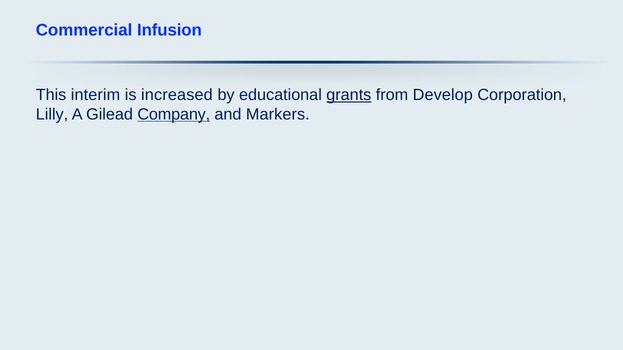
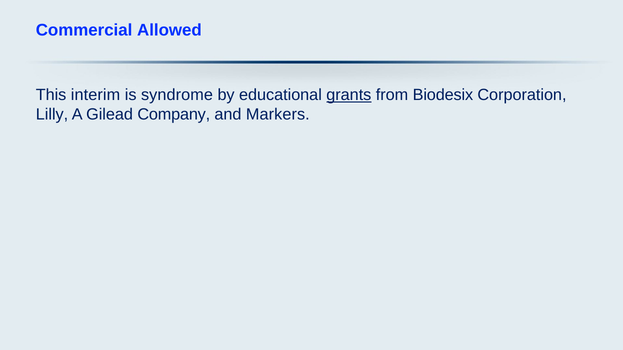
Infusion: Infusion -> Allowed
increased: increased -> syndrome
Develop: Develop -> Biodesix
Company underline: present -> none
